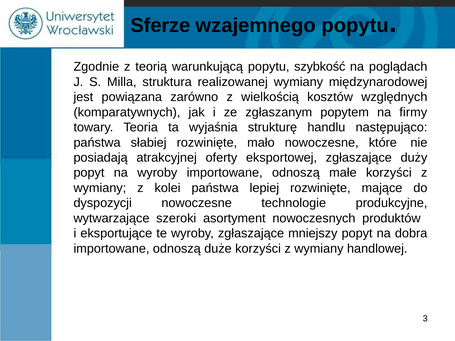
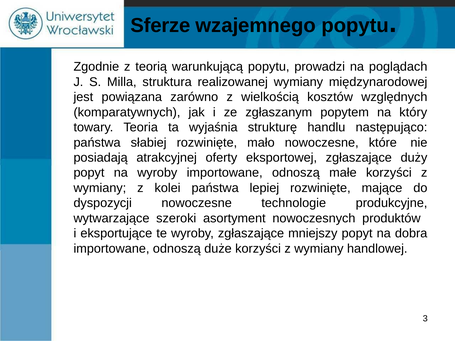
szybkość: szybkość -> prowadzi
firmy: firmy -> który
